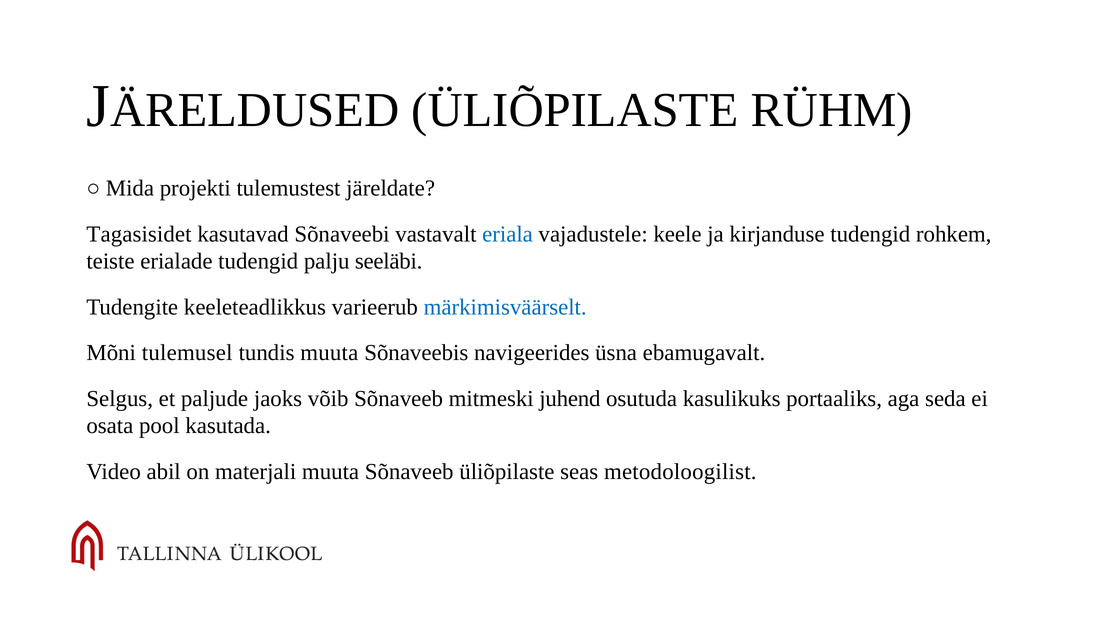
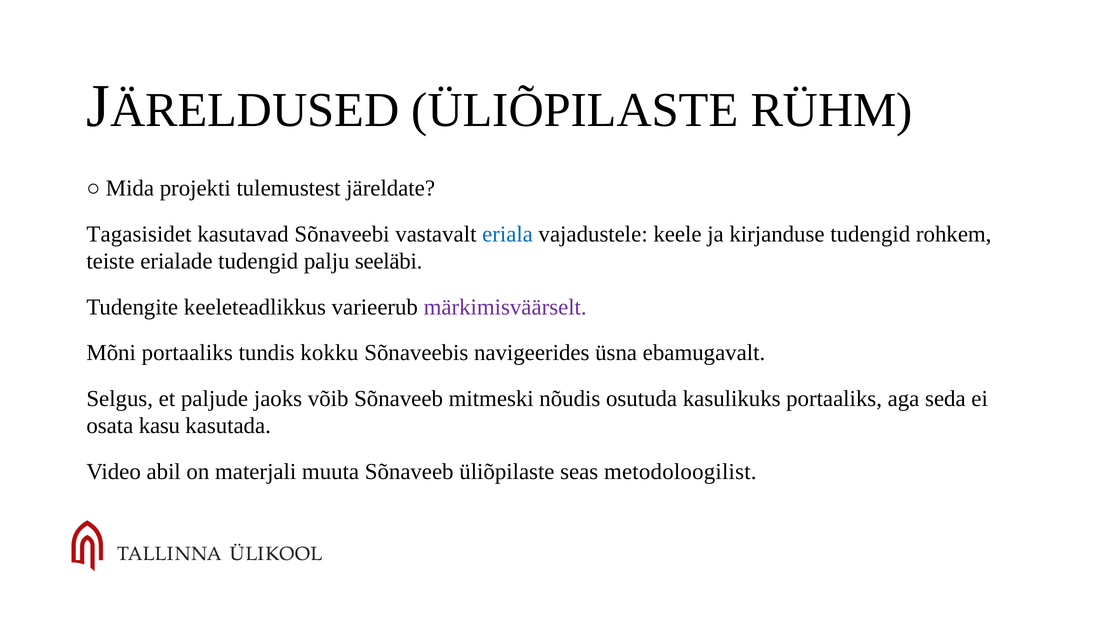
märkimisväärselt colour: blue -> purple
Mõni tulemusel: tulemusel -> portaaliks
tundis muuta: muuta -> kokku
juhend: juhend -> nõudis
pool: pool -> kasu
